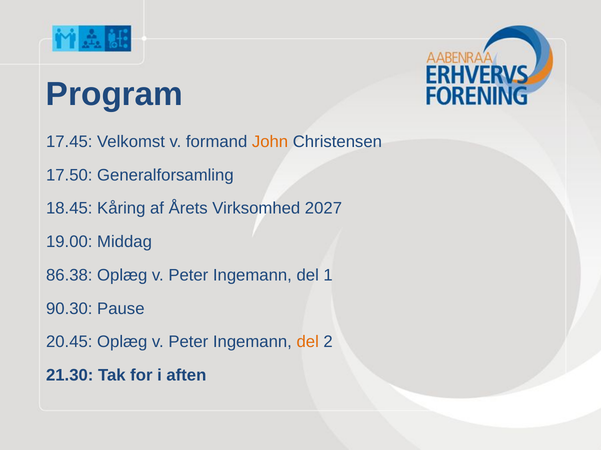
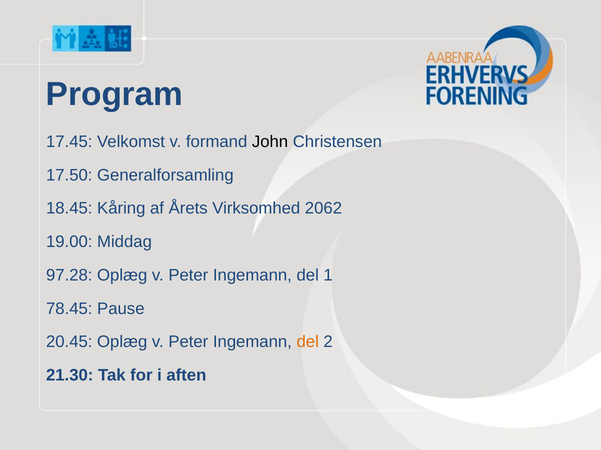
John colour: orange -> black
2027: 2027 -> 2062
86.38: 86.38 -> 97.28
90.30: 90.30 -> 78.45
